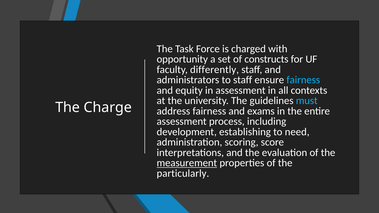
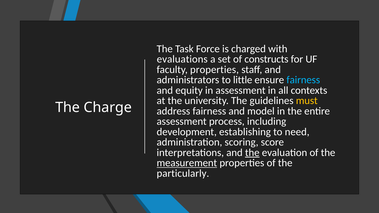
opportunity: opportunity -> evaluations
faculty differently: differently -> properties
to staff: staff -> little
must colour: light blue -> yellow
exams: exams -> model
the at (252, 153) underline: none -> present
